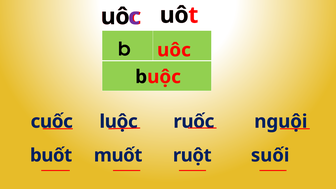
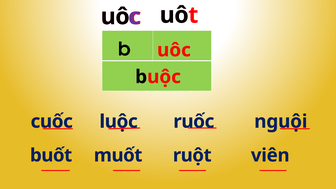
suối: suối -> viên
